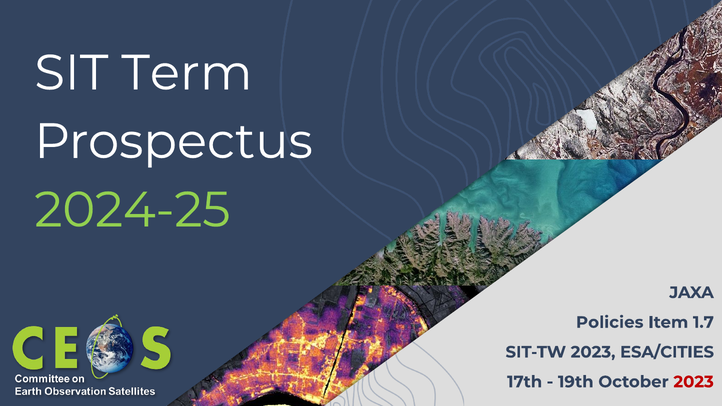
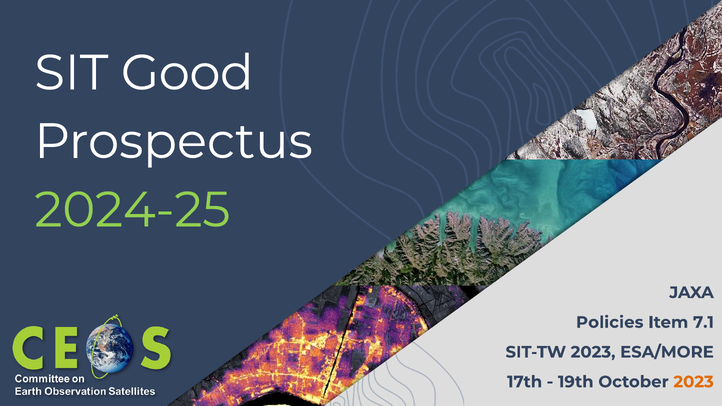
Term: Term -> Good
1.7: 1.7 -> 7.1
ESA/CITIES: ESA/CITIES -> ESA/MORE
2023 at (694, 382) colour: red -> orange
